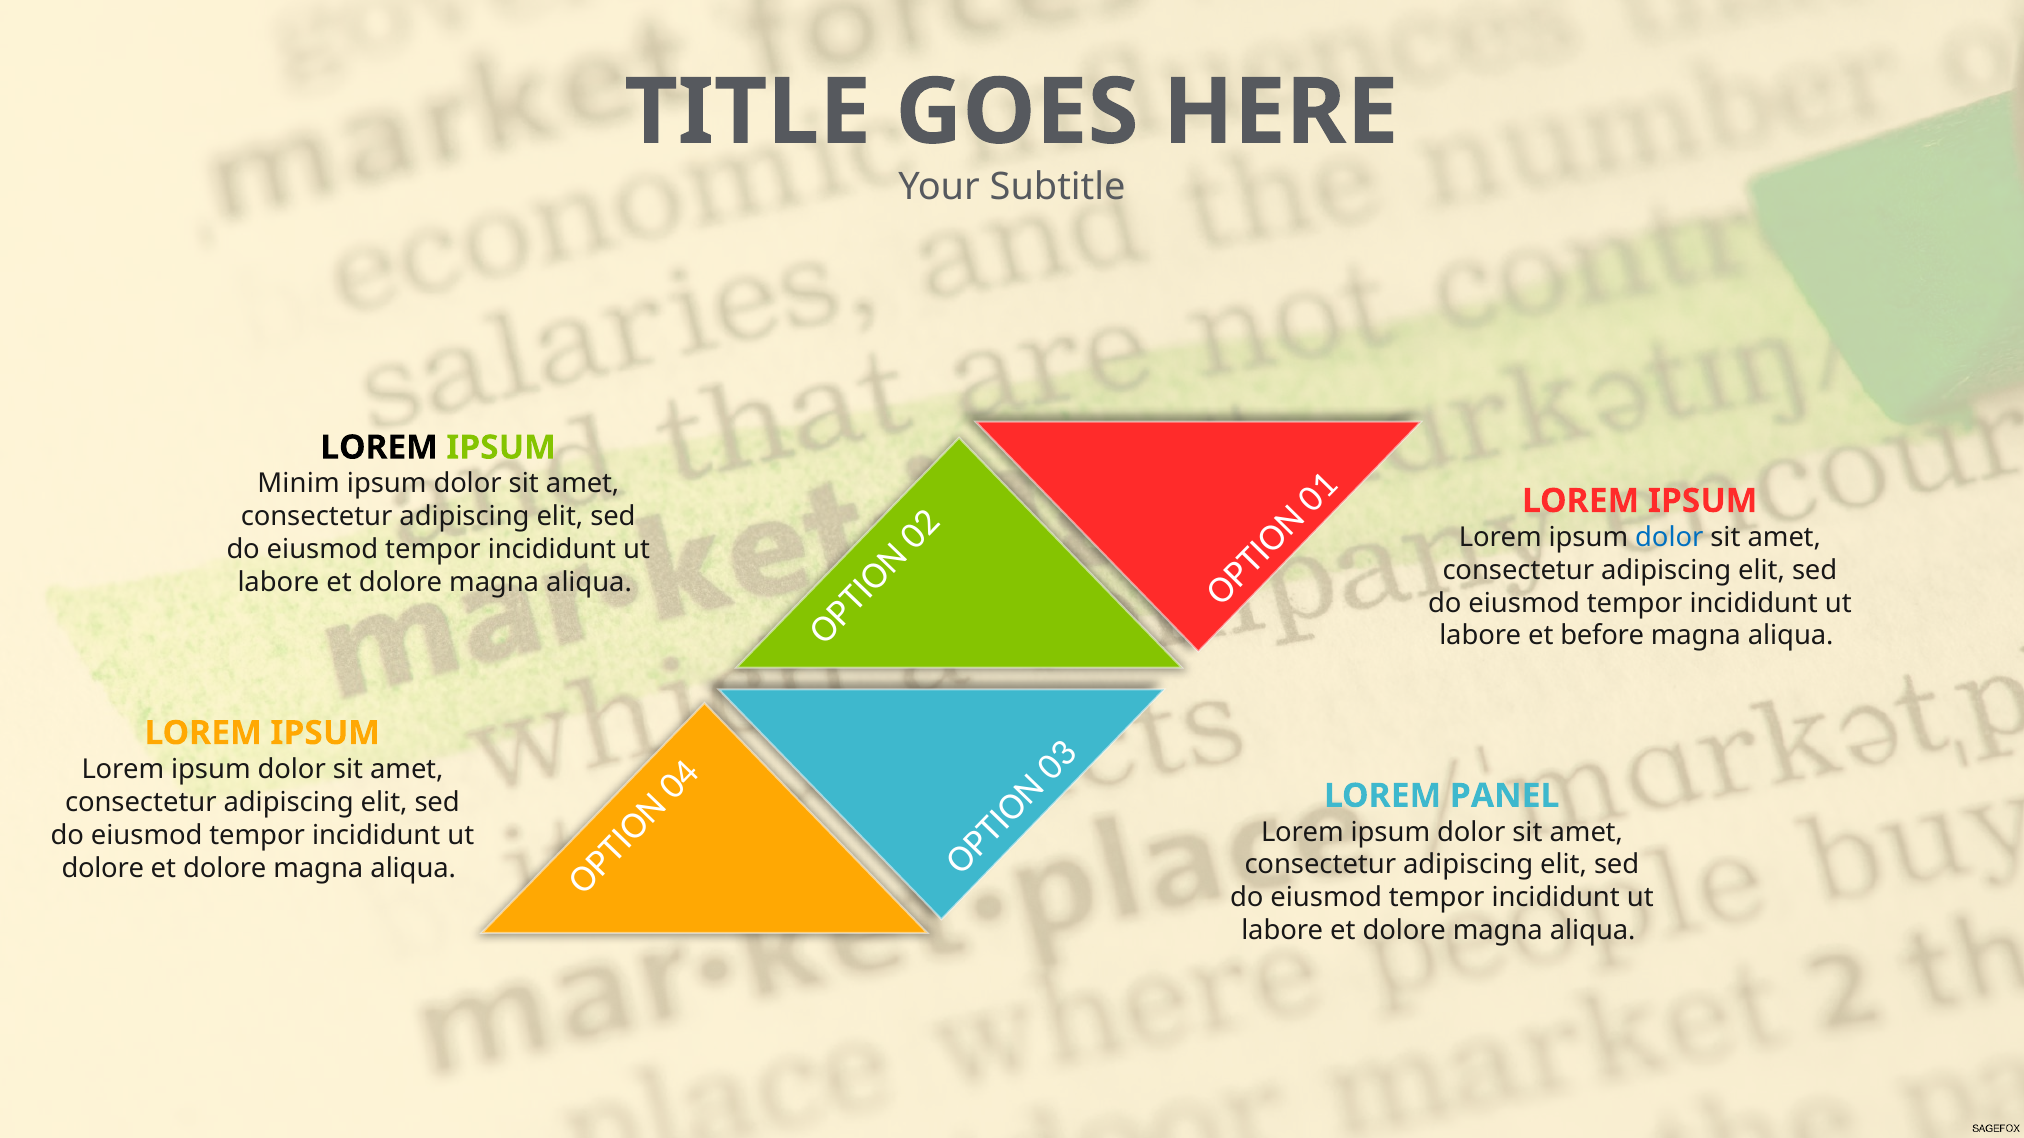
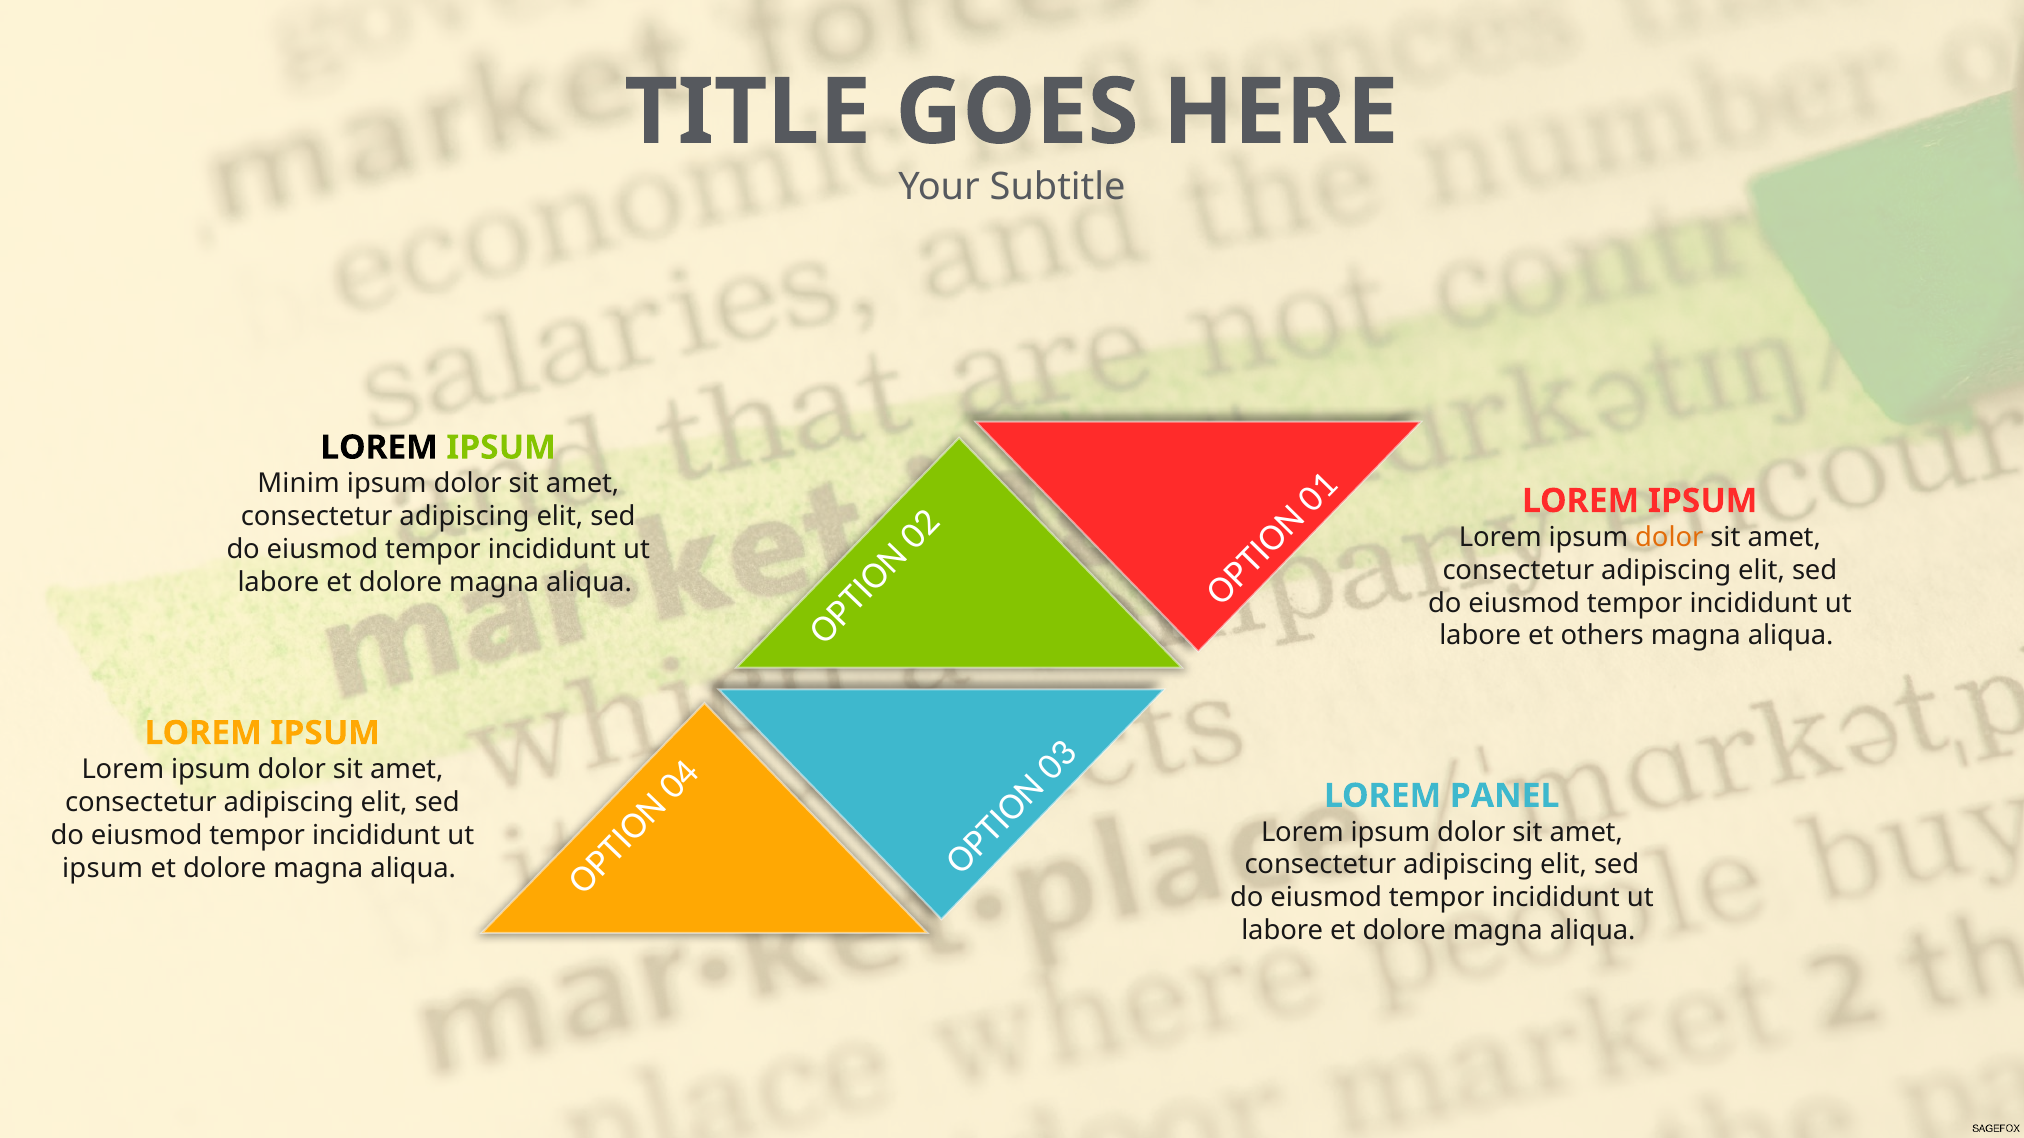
dolor at (1669, 537) colour: blue -> orange
before: before -> others
dolore at (103, 868): dolore -> ipsum
